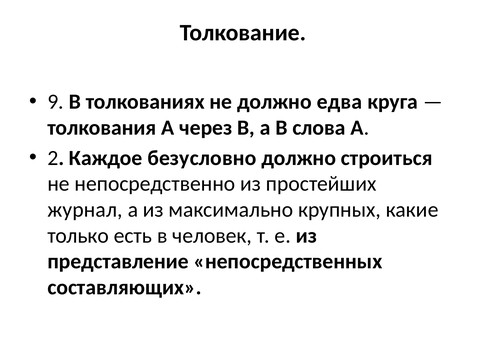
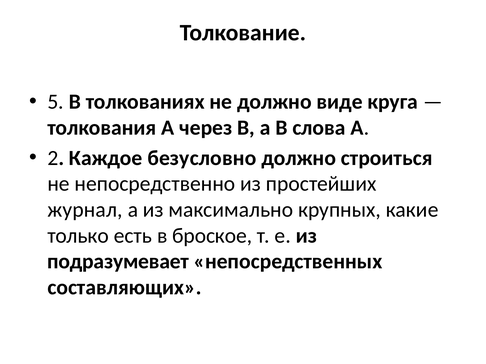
9: 9 -> 5
едва: едва -> виде
человек: человек -> броское
представление: представление -> подразумевает
